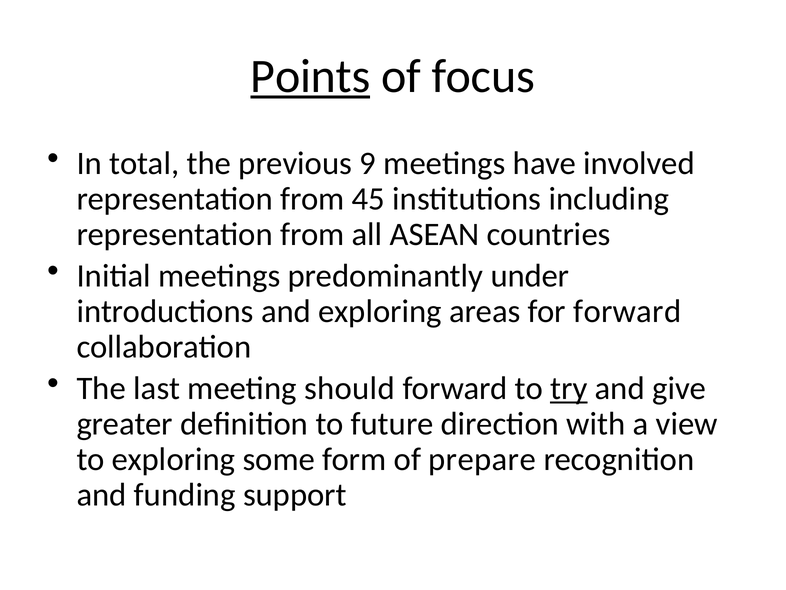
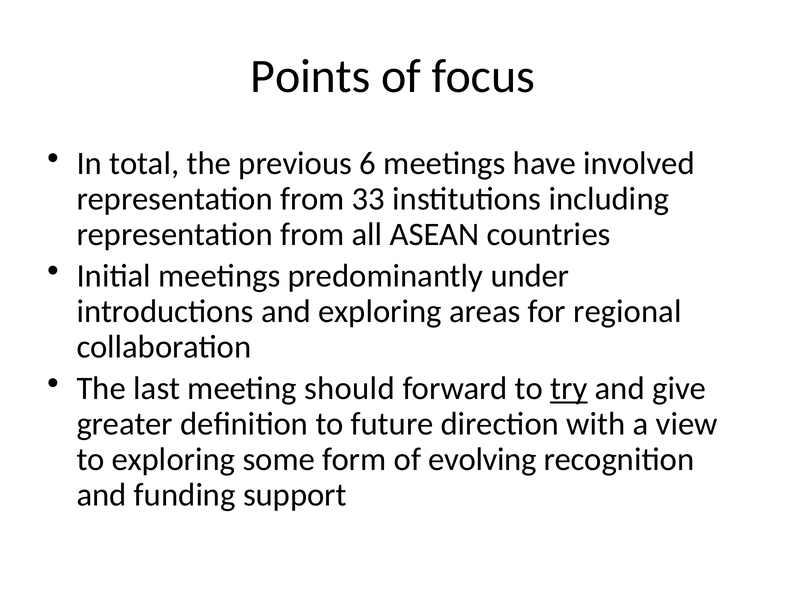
Points underline: present -> none
9: 9 -> 6
45: 45 -> 33
for forward: forward -> regional
prepare: prepare -> evolving
